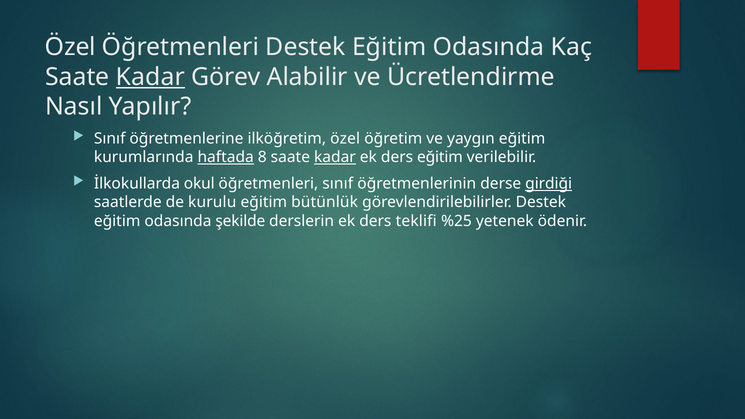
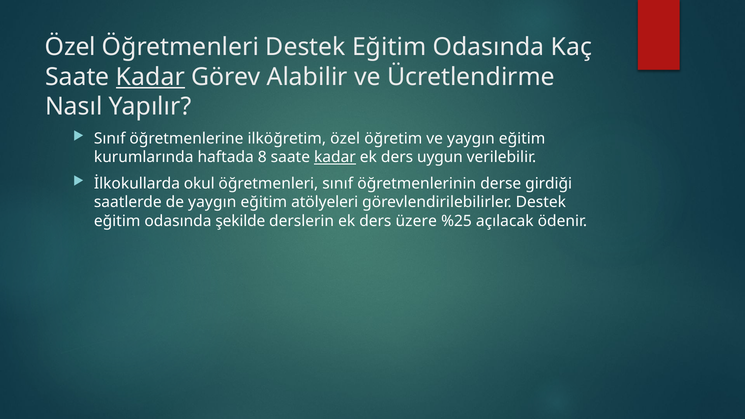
haftada underline: present -> none
ders eğitim: eğitim -> uygun
girdiği underline: present -> none
de kurulu: kurulu -> yaygın
bütünlük: bütünlük -> atölyeleri
teklifi: teklifi -> üzere
yetenek: yetenek -> açılacak
